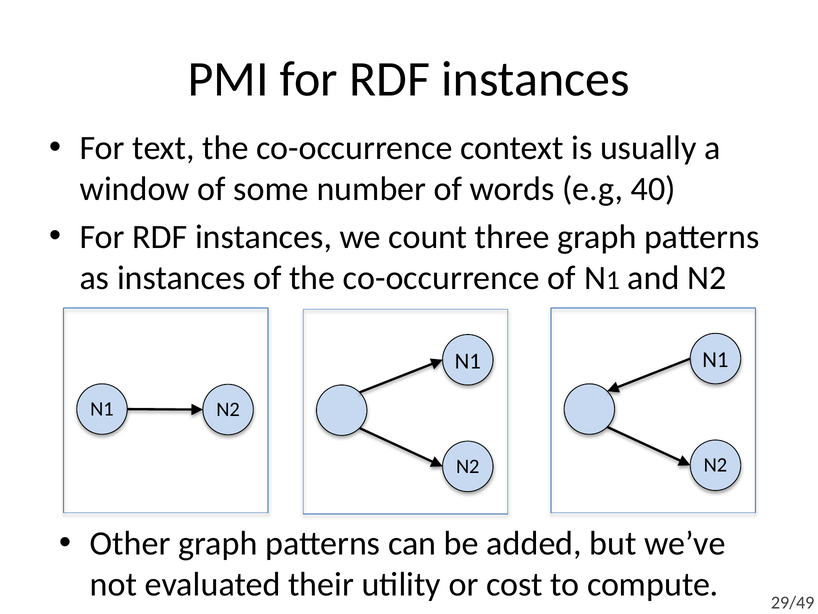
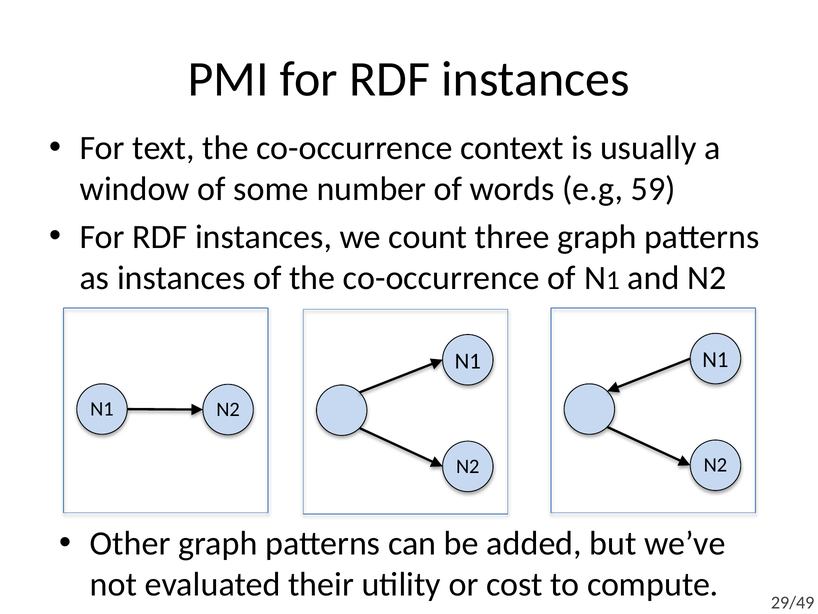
40: 40 -> 59
